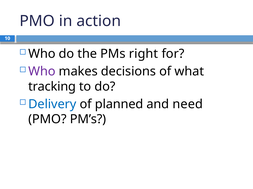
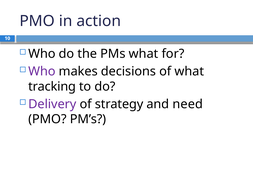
PMs right: right -> what
Delivery colour: blue -> purple
planned: planned -> strategy
